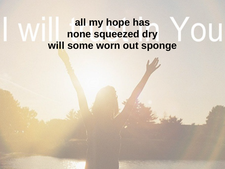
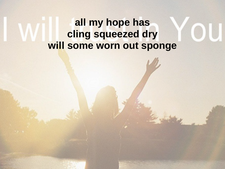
none: none -> cling
